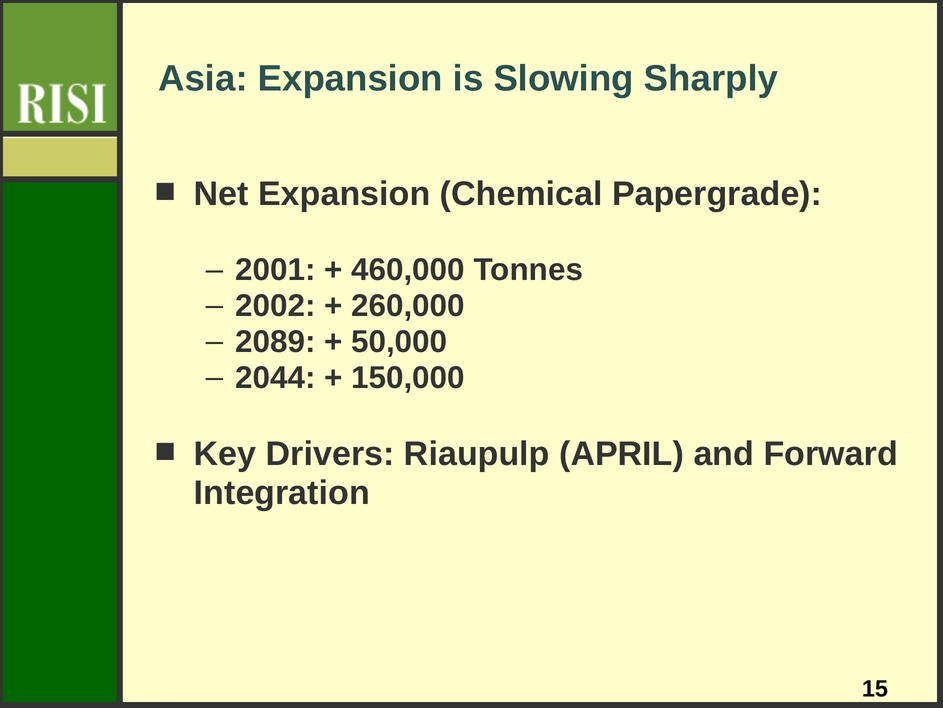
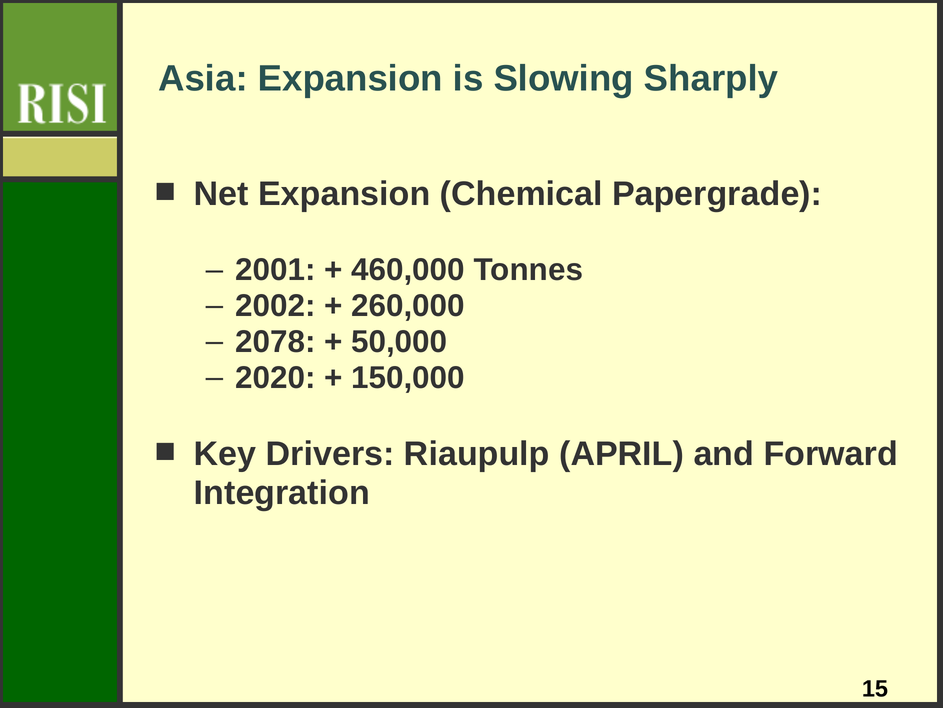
2089: 2089 -> 2078
2044: 2044 -> 2020
